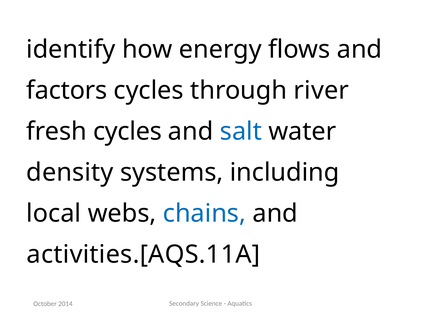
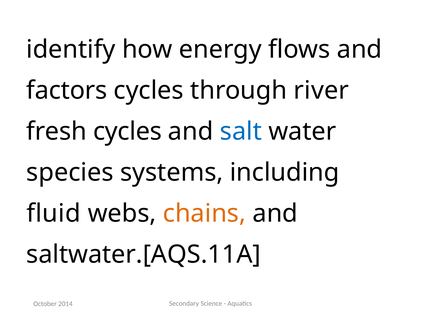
density: density -> species
local: local -> fluid
chains colour: blue -> orange
activities.[AQS.11A: activities.[AQS.11A -> saltwater.[AQS.11A
